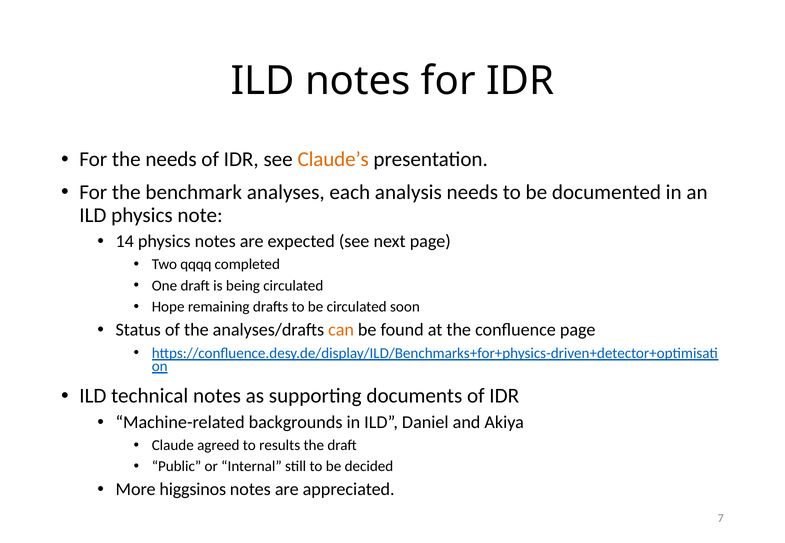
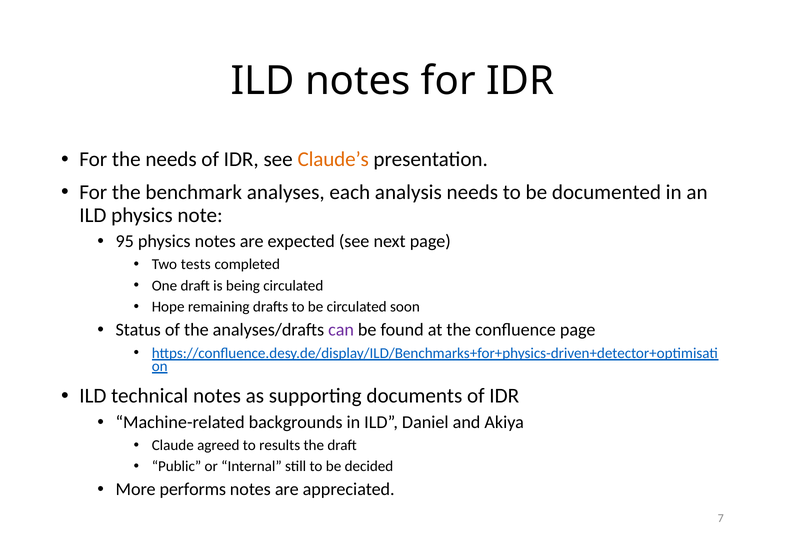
14: 14 -> 95
qqqq: qqqq -> tests
can colour: orange -> purple
higgsinos: higgsinos -> performs
